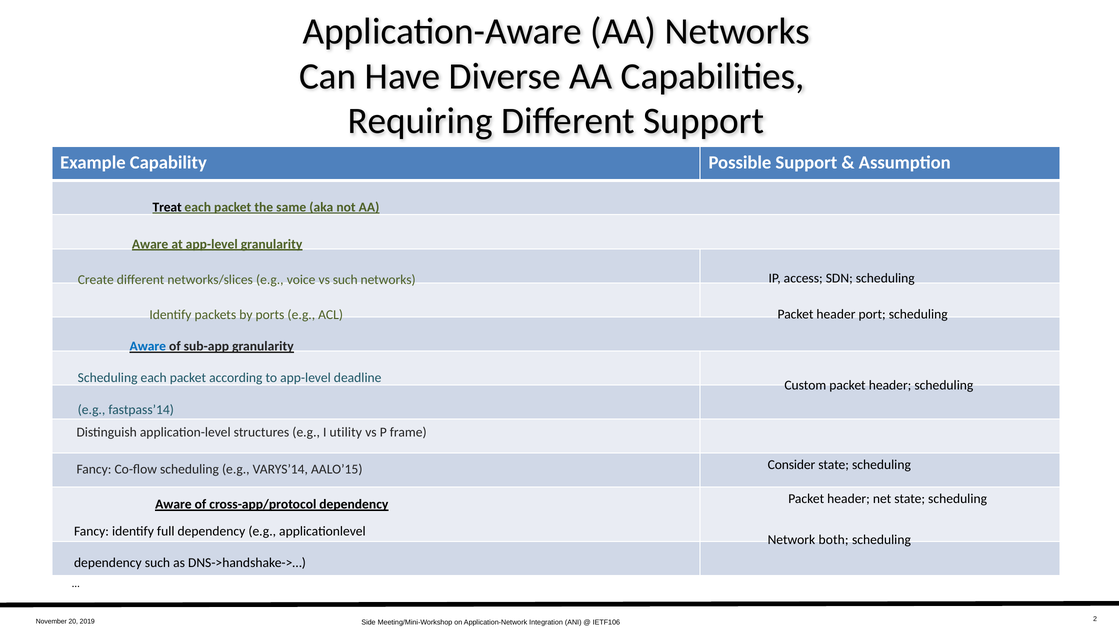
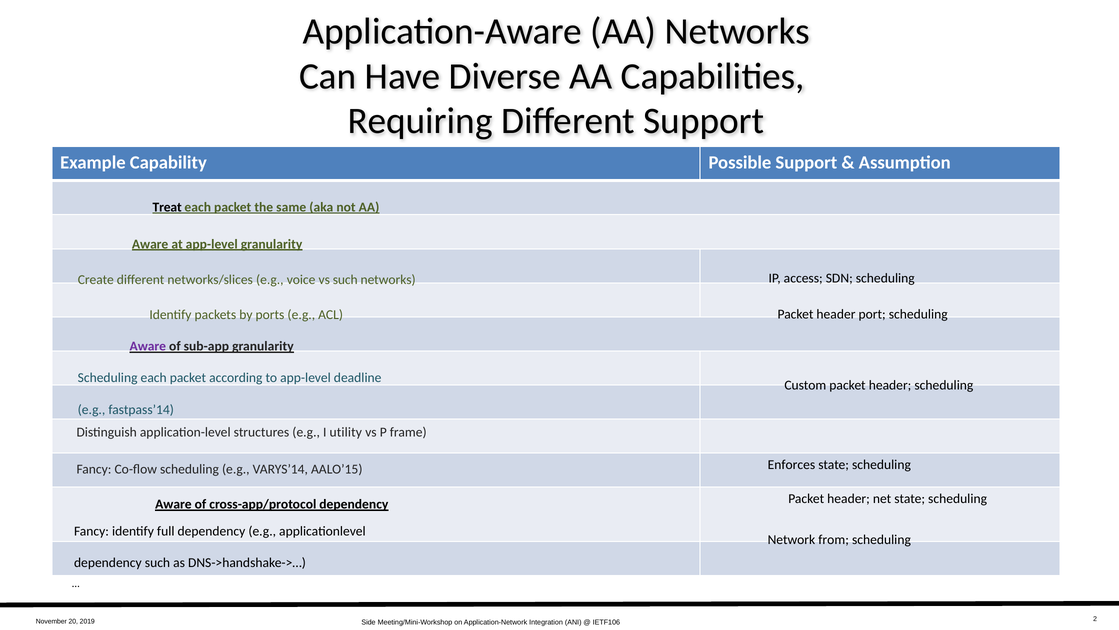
Aware at (148, 346) colour: blue -> purple
Consider: Consider -> Enforces
both: both -> from
